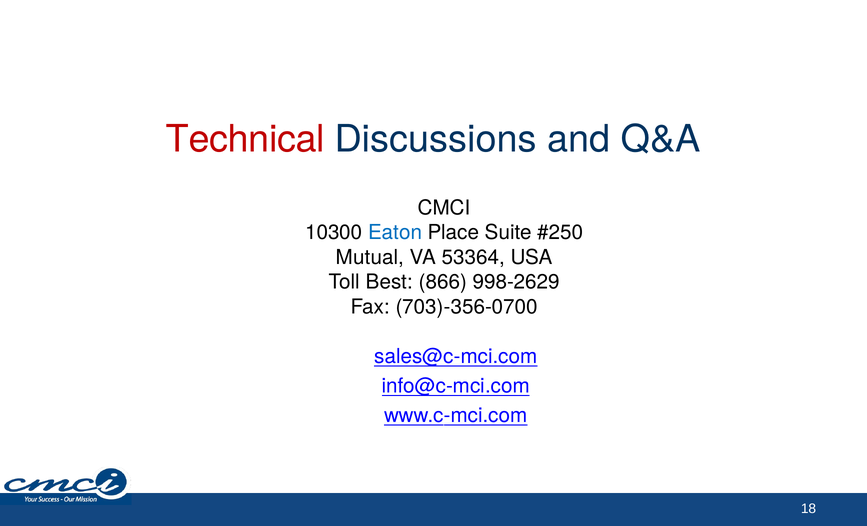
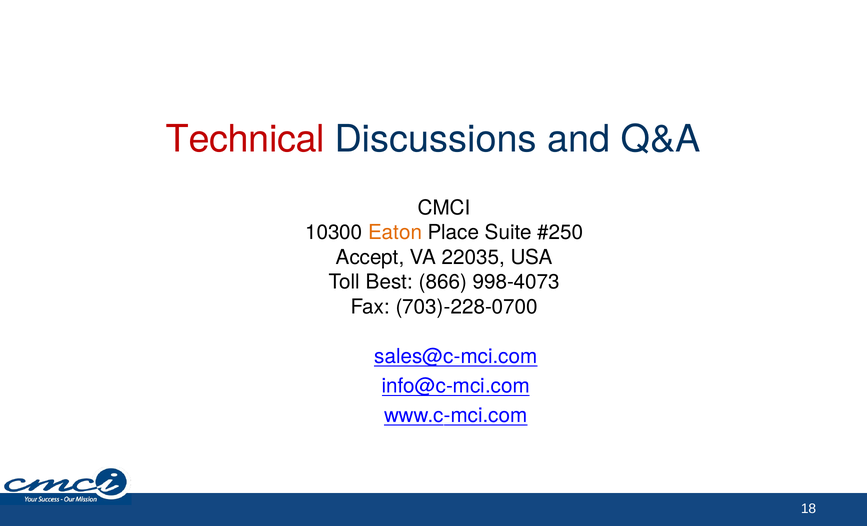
Eaton colour: blue -> orange
Mutual: Mutual -> Accept
53364: 53364 -> 22035
998-2629: 998-2629 -> 998-4073
703)-356-0700: 703)-356-0700 -> 703)-228-0700
